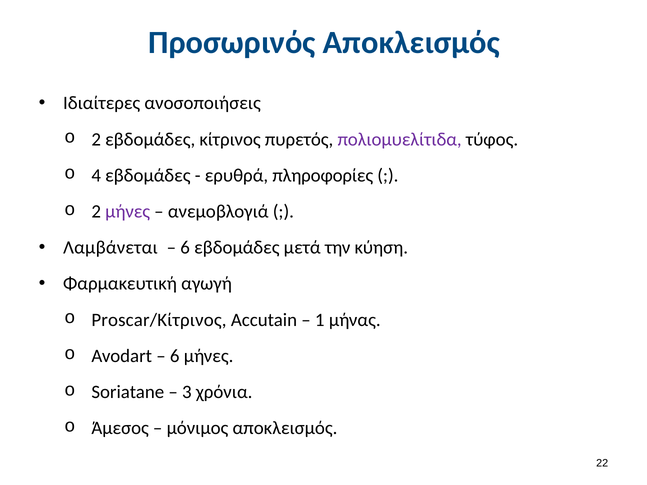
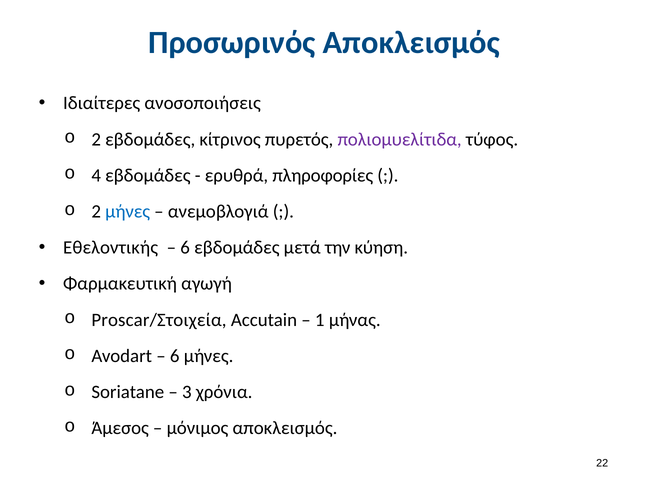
μήνες at (128, 212) colour: purple -> blue
Λαμβάνεται: Λαμβάνεται -> Εθελοντικής
Proscar/Κίτρινος: Proscar/Κίτρινος -> Proscar/Στοιχεία
